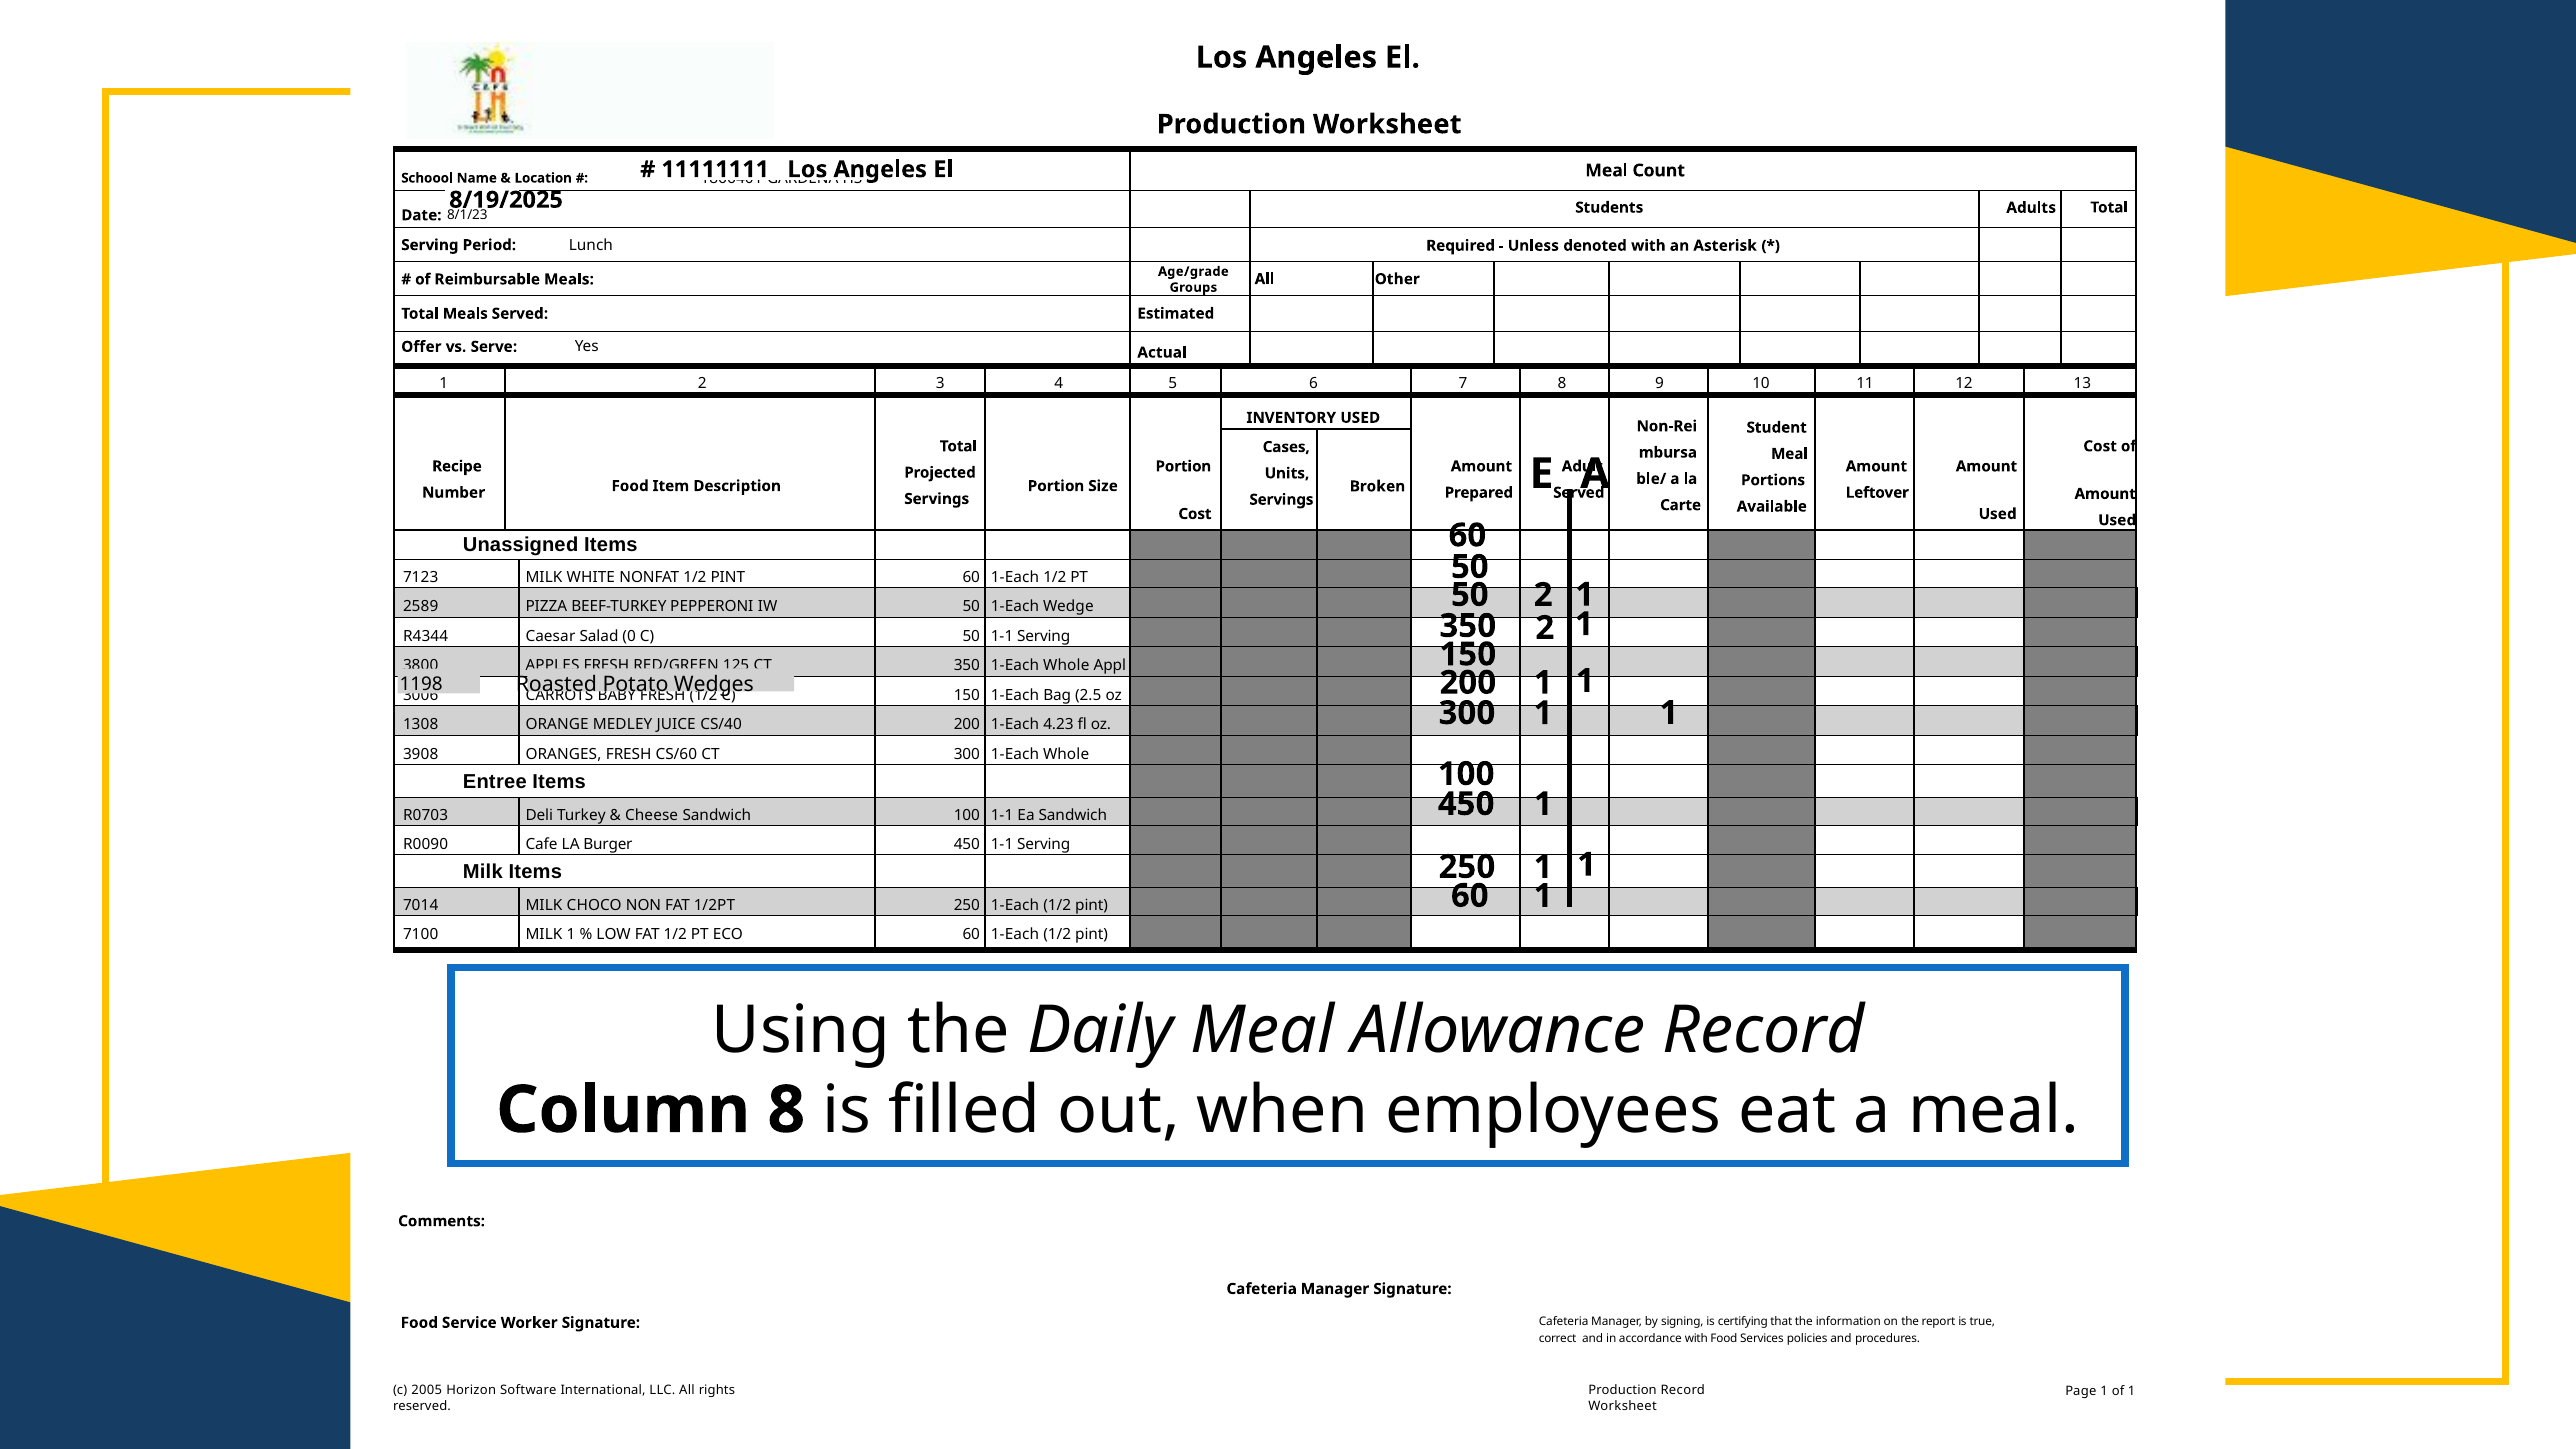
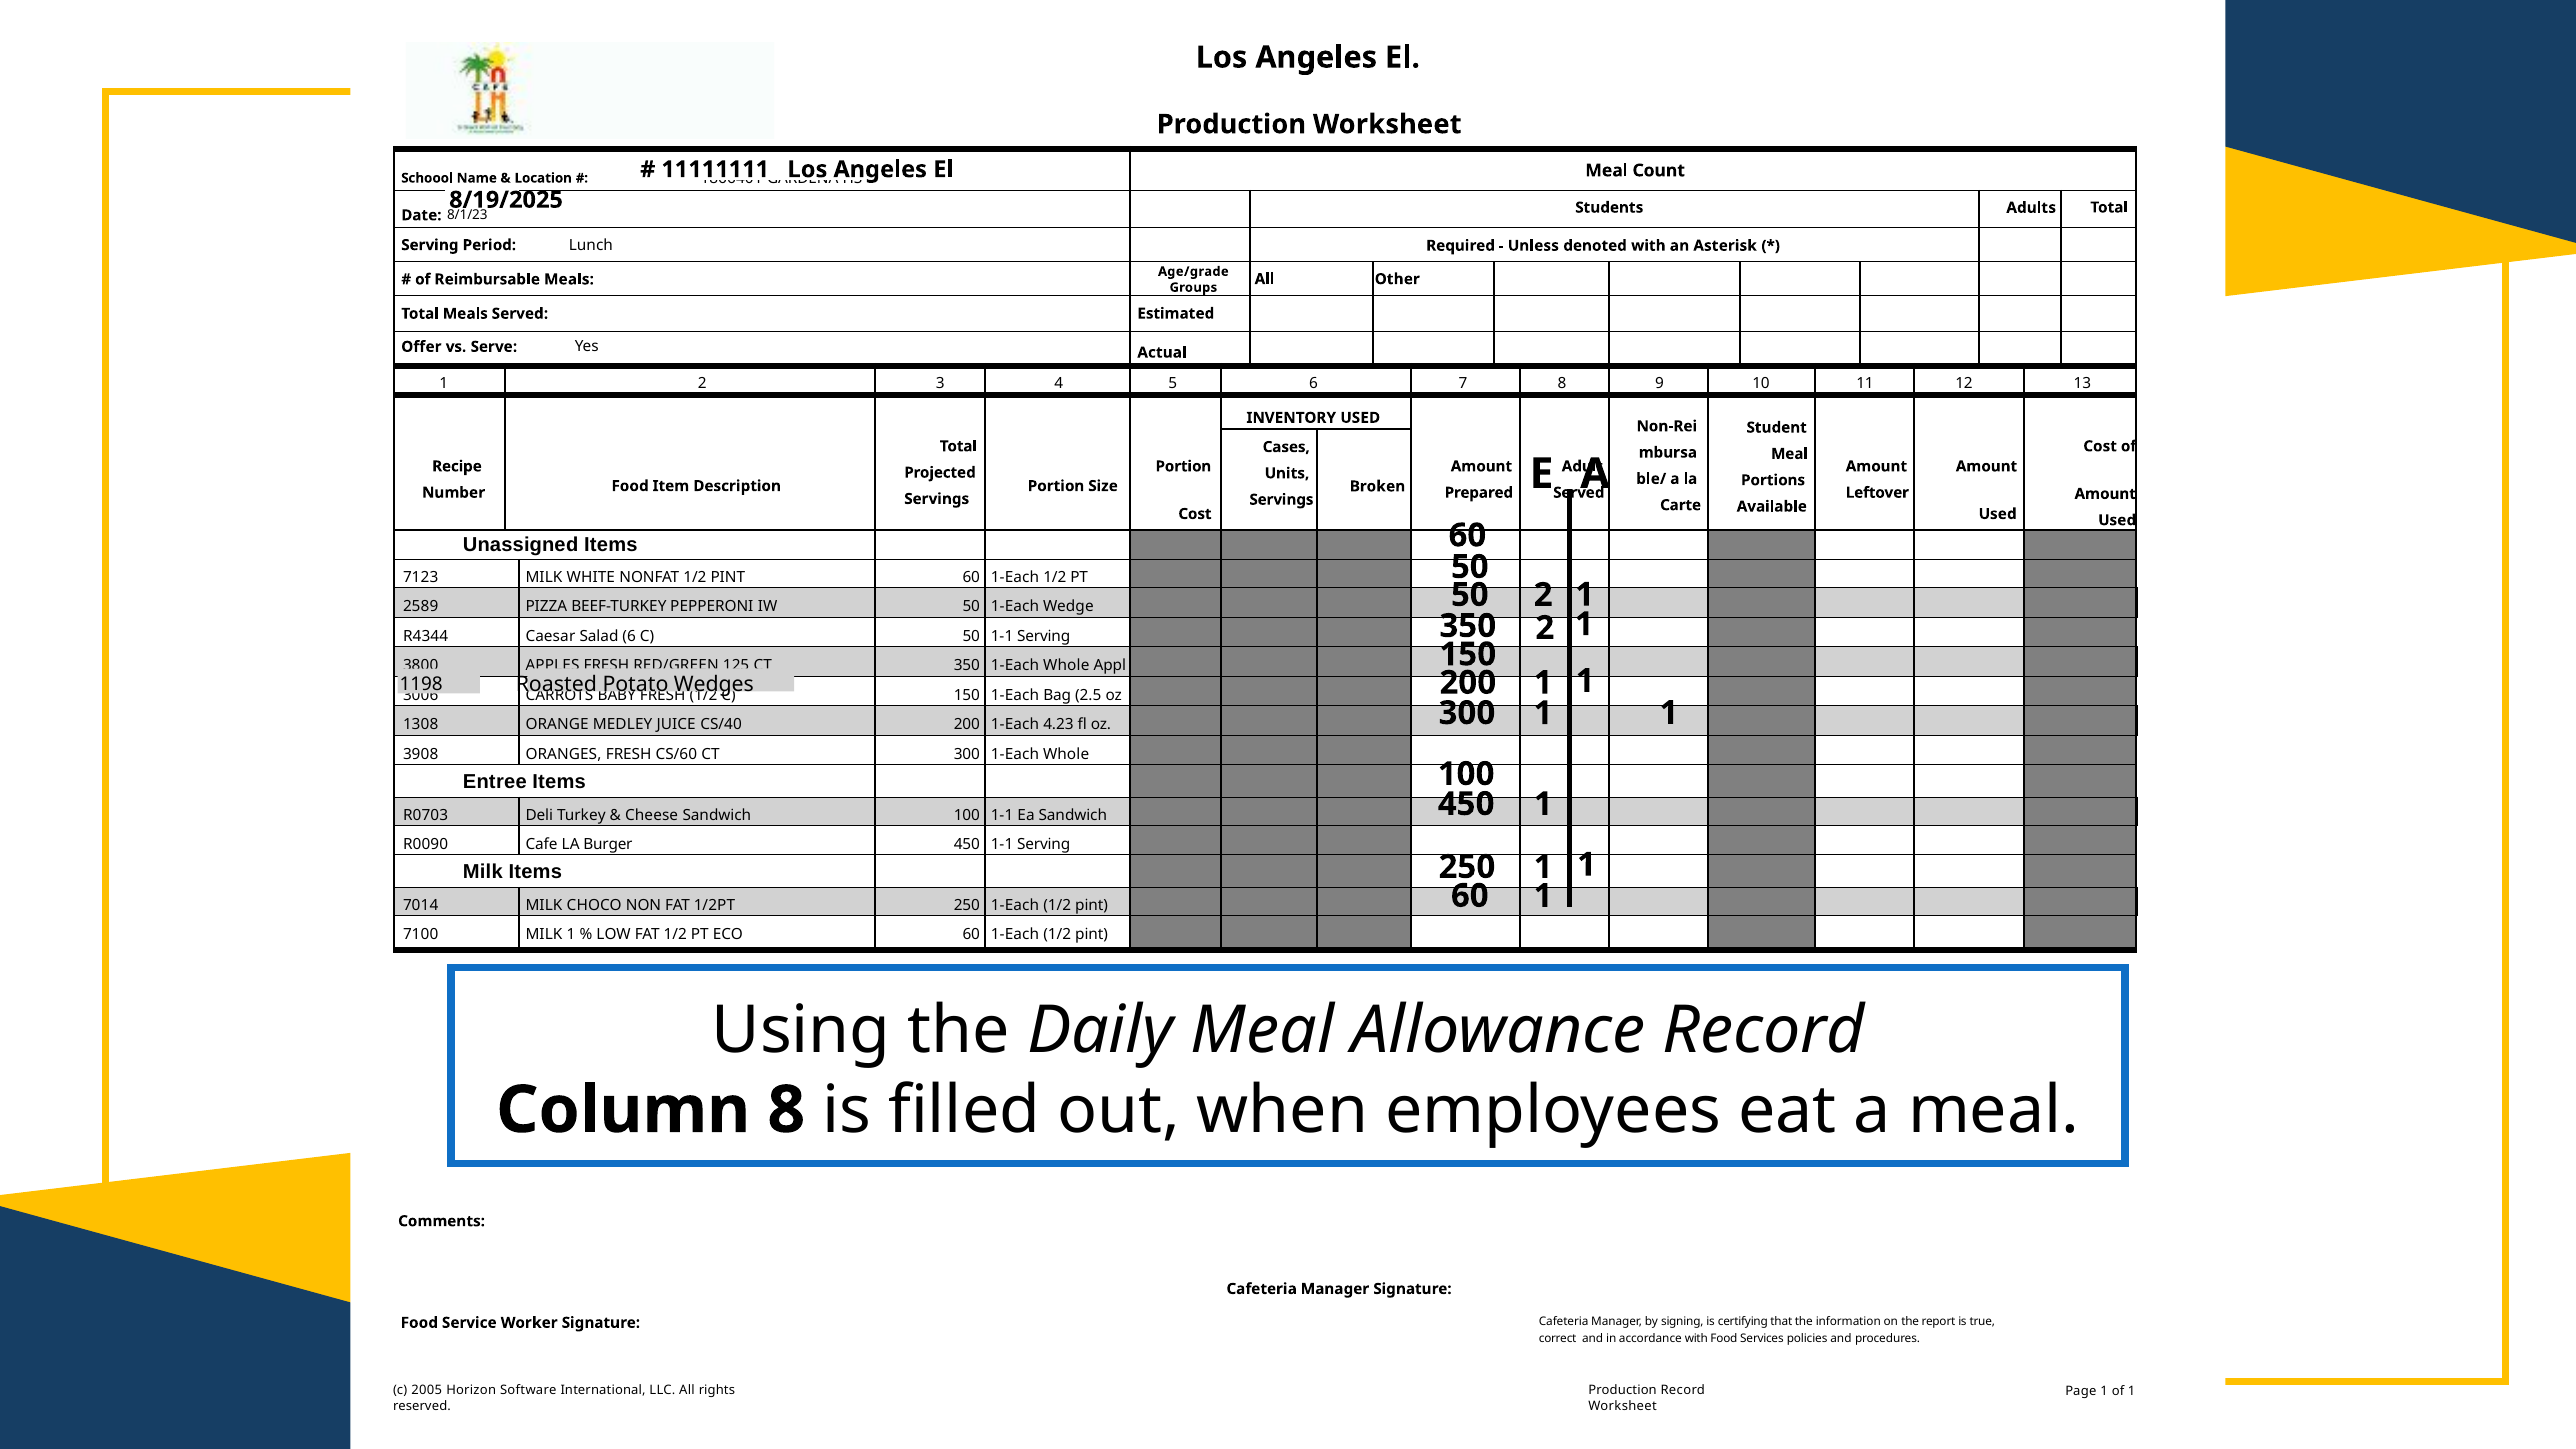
Salad 0: 0 -> 6
